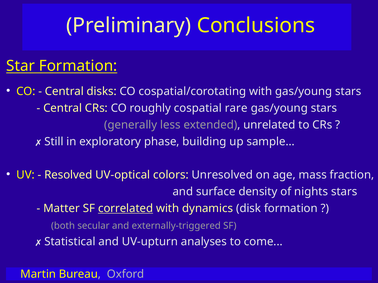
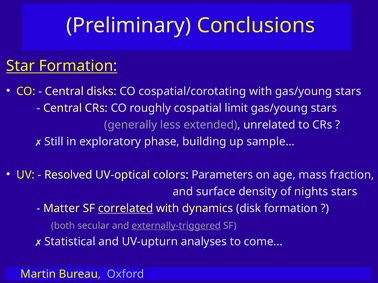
rare: rare -> limit
Unresolved: Unresolved -> Parameters
externally-triggered underline: none -> present
